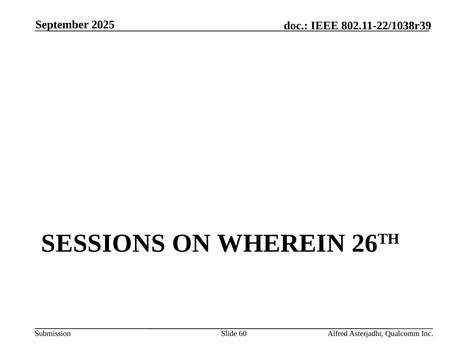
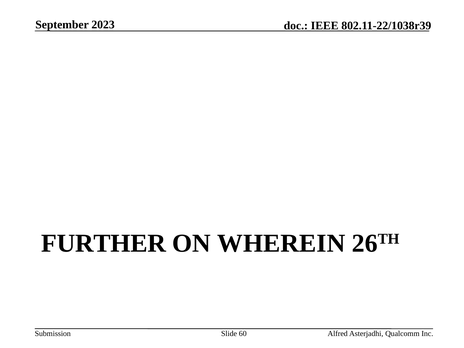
2025: 2025 -> 2023
SESSIONS: SESSIONS -> FURTHER
